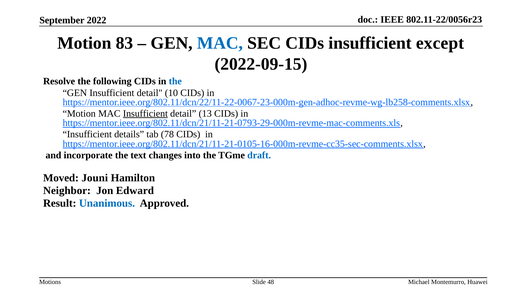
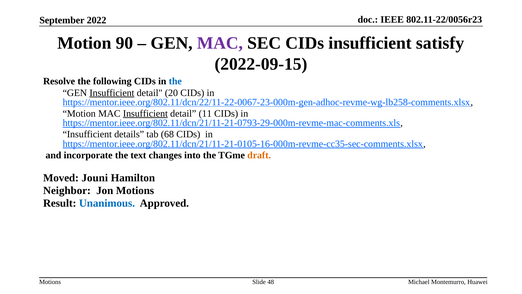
83: 83 -> 90
MAC at (220, 43) colour: blue -> purple
except: except -> satisfy
Insufficient at (112, 93) underline: none -> present
10: 10 -> 20
13: 13 -> 11
78: 78 -> 68
draft colour: blue -> orange
Jon Edward: Edward -> Motions
